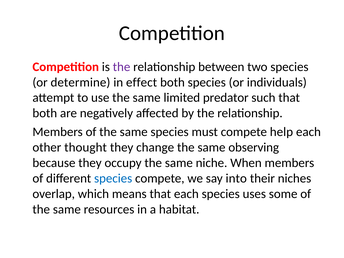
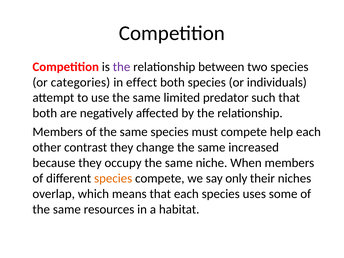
determine: determine -> categories
thought: thought -> contrast
observing: observing -> increased
species at (113, 178) colour: blue -> orange
into: into -> only
